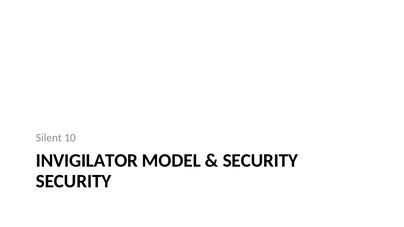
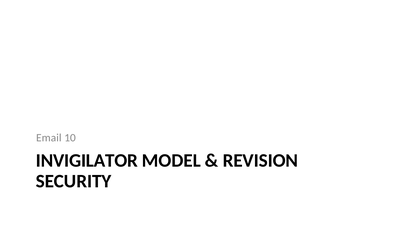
Silent: Silent -> Email
SECURITY at (260, 161): SECURITY -> REVISION
